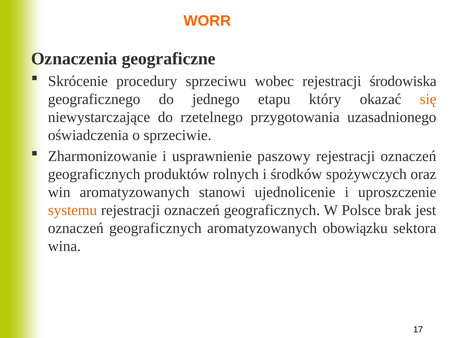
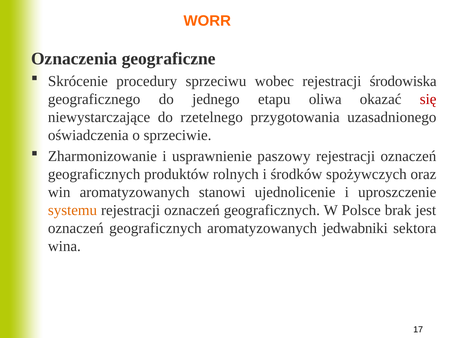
który: który -> oliwa
się colour: orange -> red
obowiązku: obowiązku -> jedwabniki
